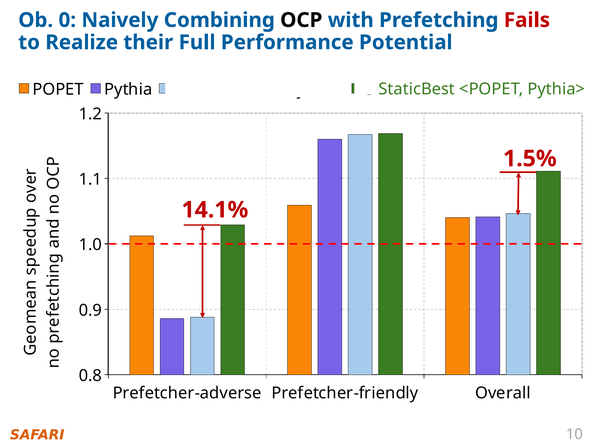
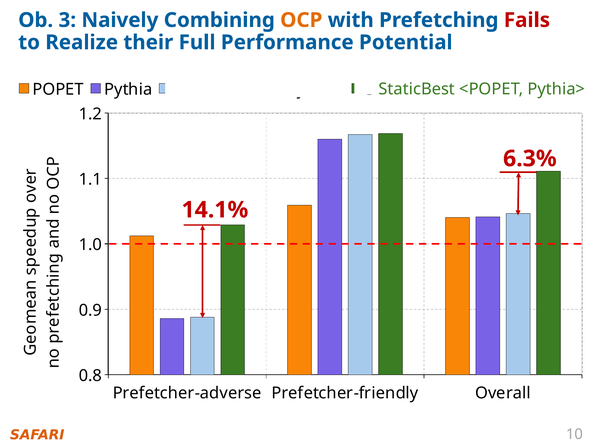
0: 0 -> 3
OCP colour: black -> orange
1.5%: 1.5% -> 6.3%
